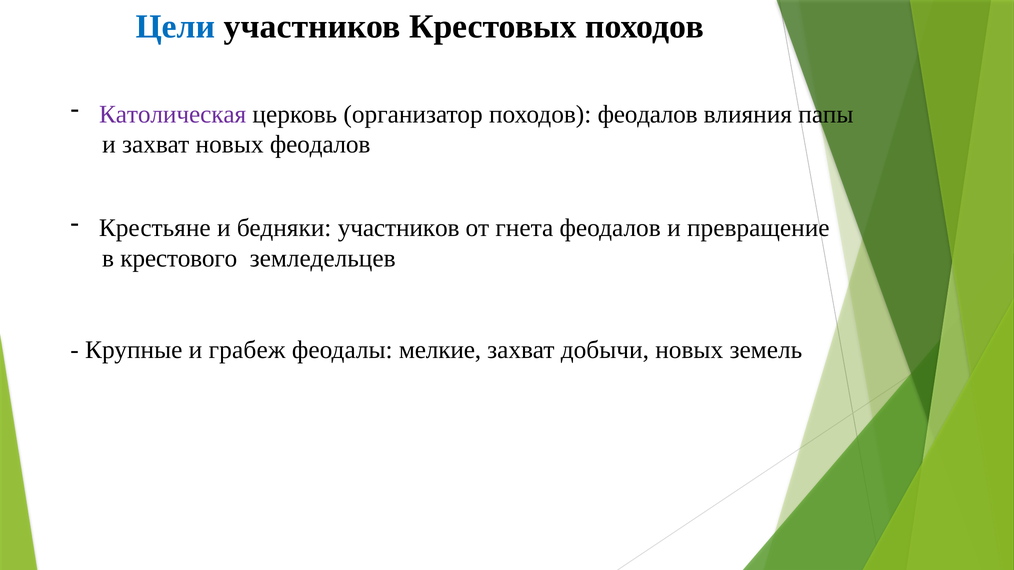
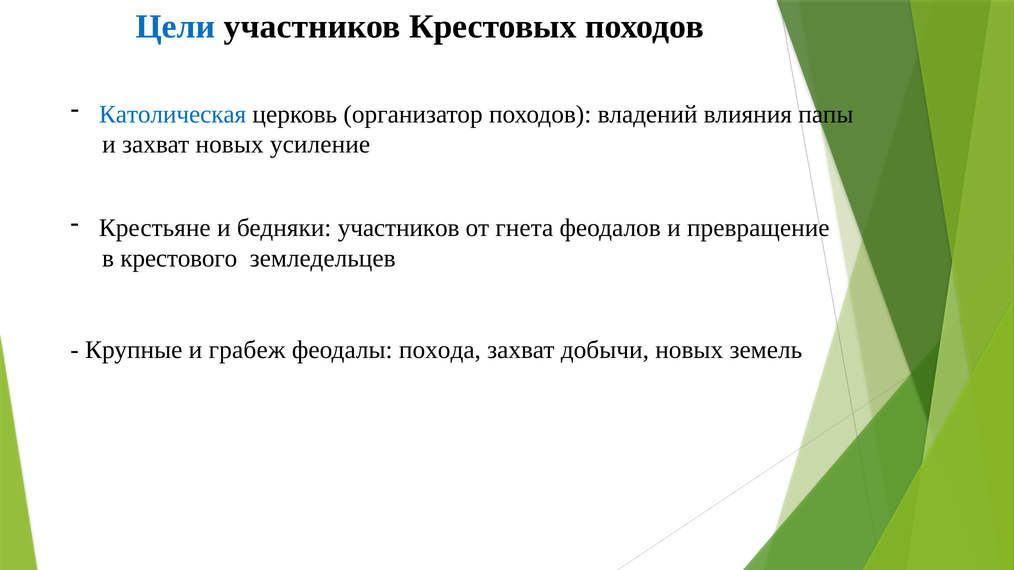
Католическая colour: purple -> blue
походов феодалов: феодалов -> владений
новых феодалов: феодалов -> усиление
мелкие: мелкие -> похода
